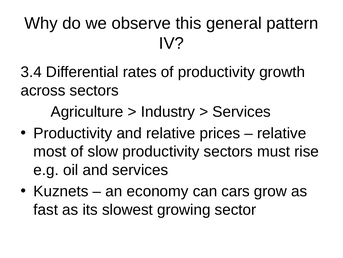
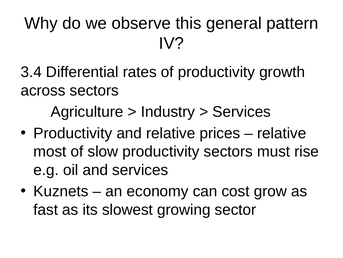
cars: cars -> cost
